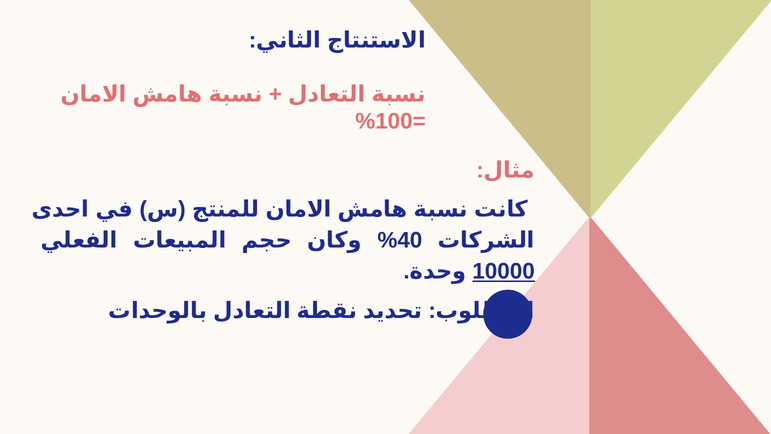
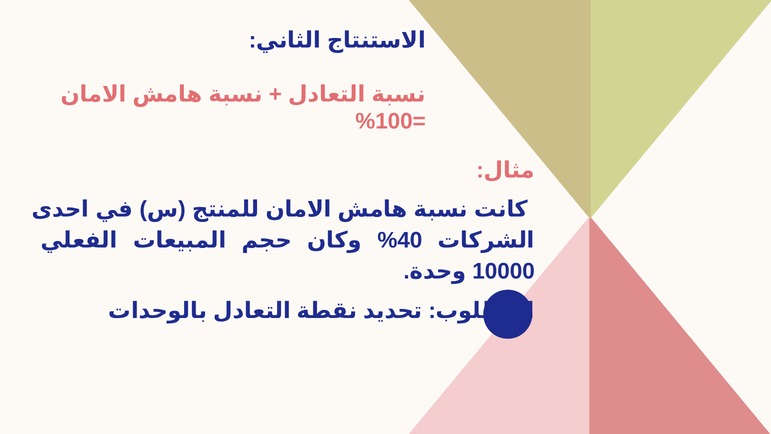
10000 underline: present -> none
